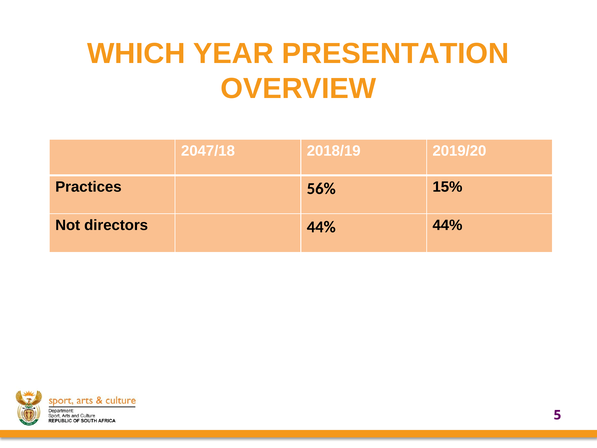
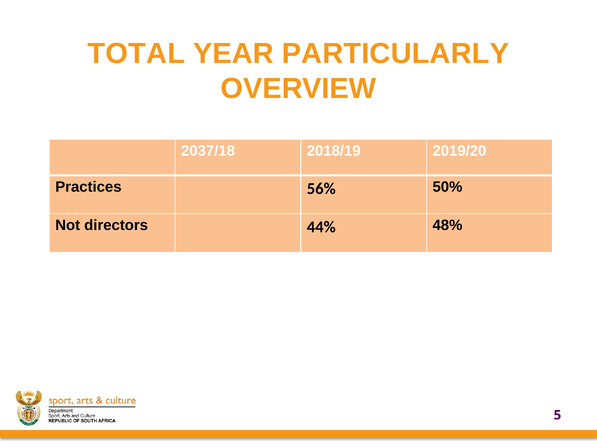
WHICH: WHICH -> TOTAL
PRESENTATION: PRESENTATION -> PARTICULARLY
2047/18: 2047/18 -> 2037/18
15%: 15% -> 50%
44% 44%: 44% -> 48%
